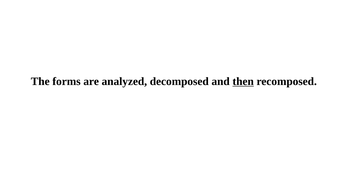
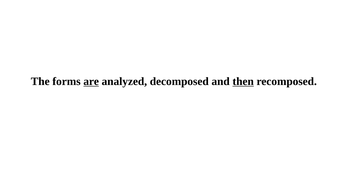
are underline: none -> present
